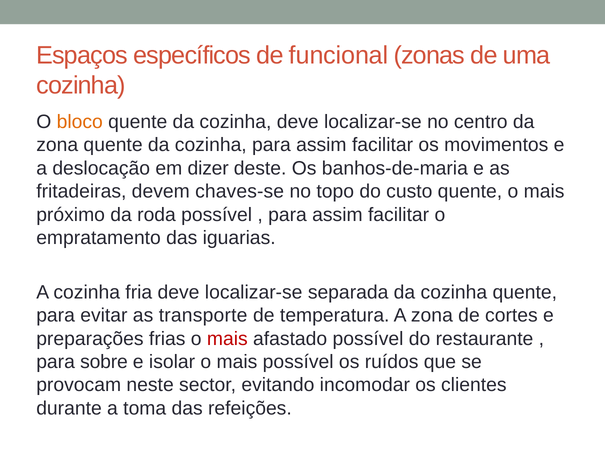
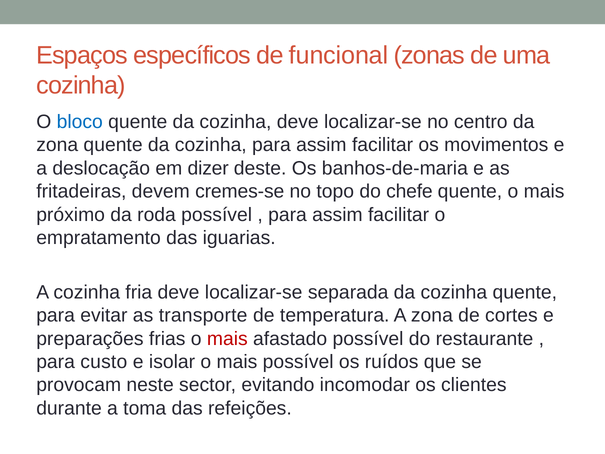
bloco colour: orange -> blue
chaves-se: chaves-se -> cremes-se
custo: custo -> chefe
sobre: sobre -> custo
